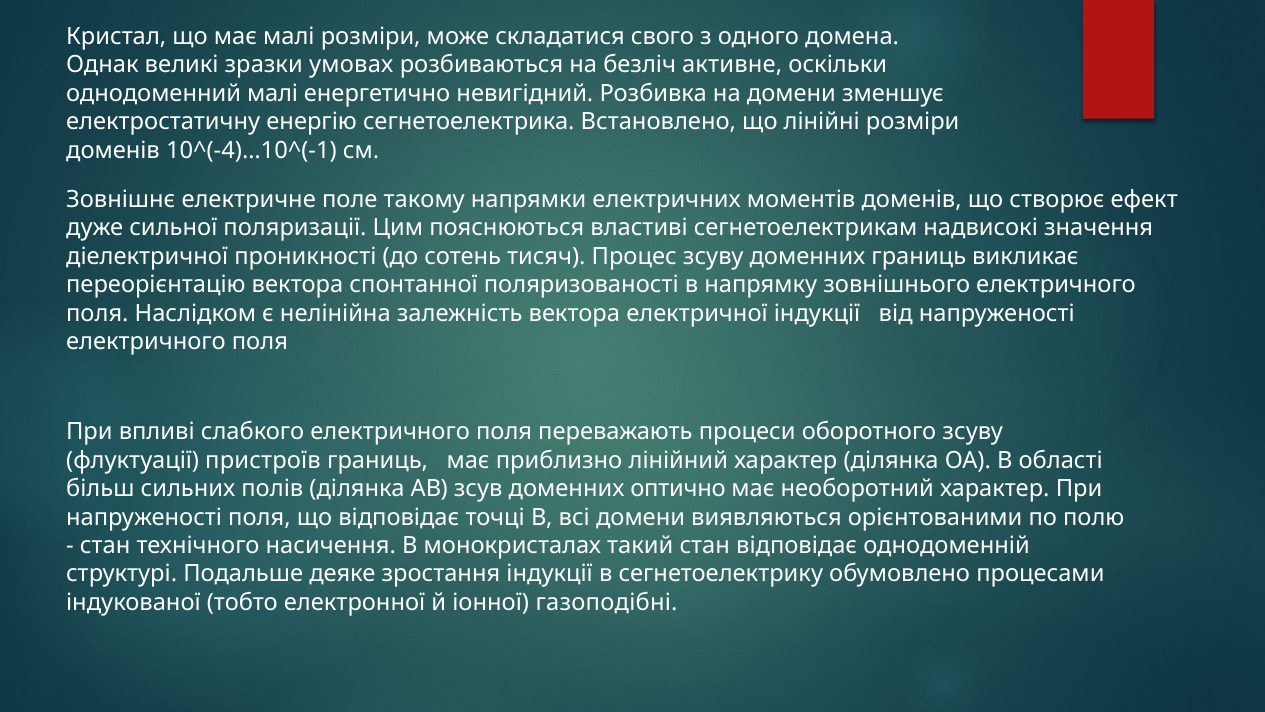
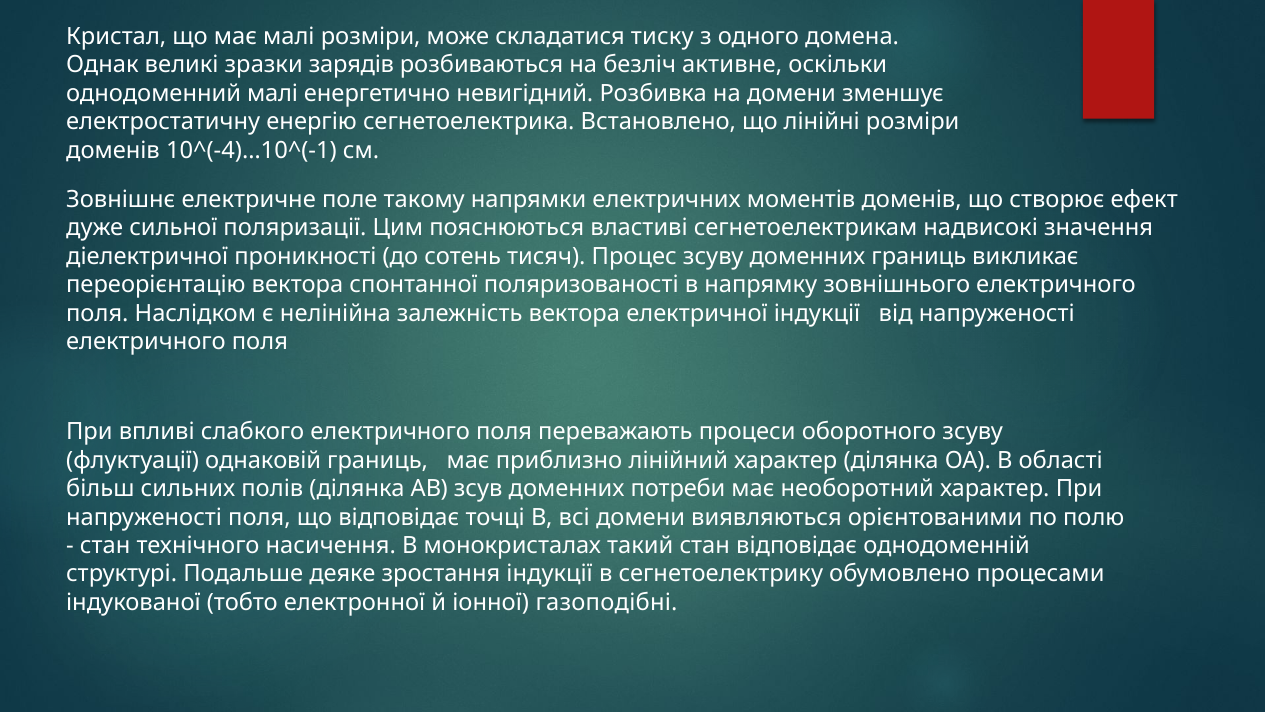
свого: свого -> тиску
умовах: умовах -> зарядів
пристроїв: пристроїв -> однаковій
оптично: оптично -> потреби
